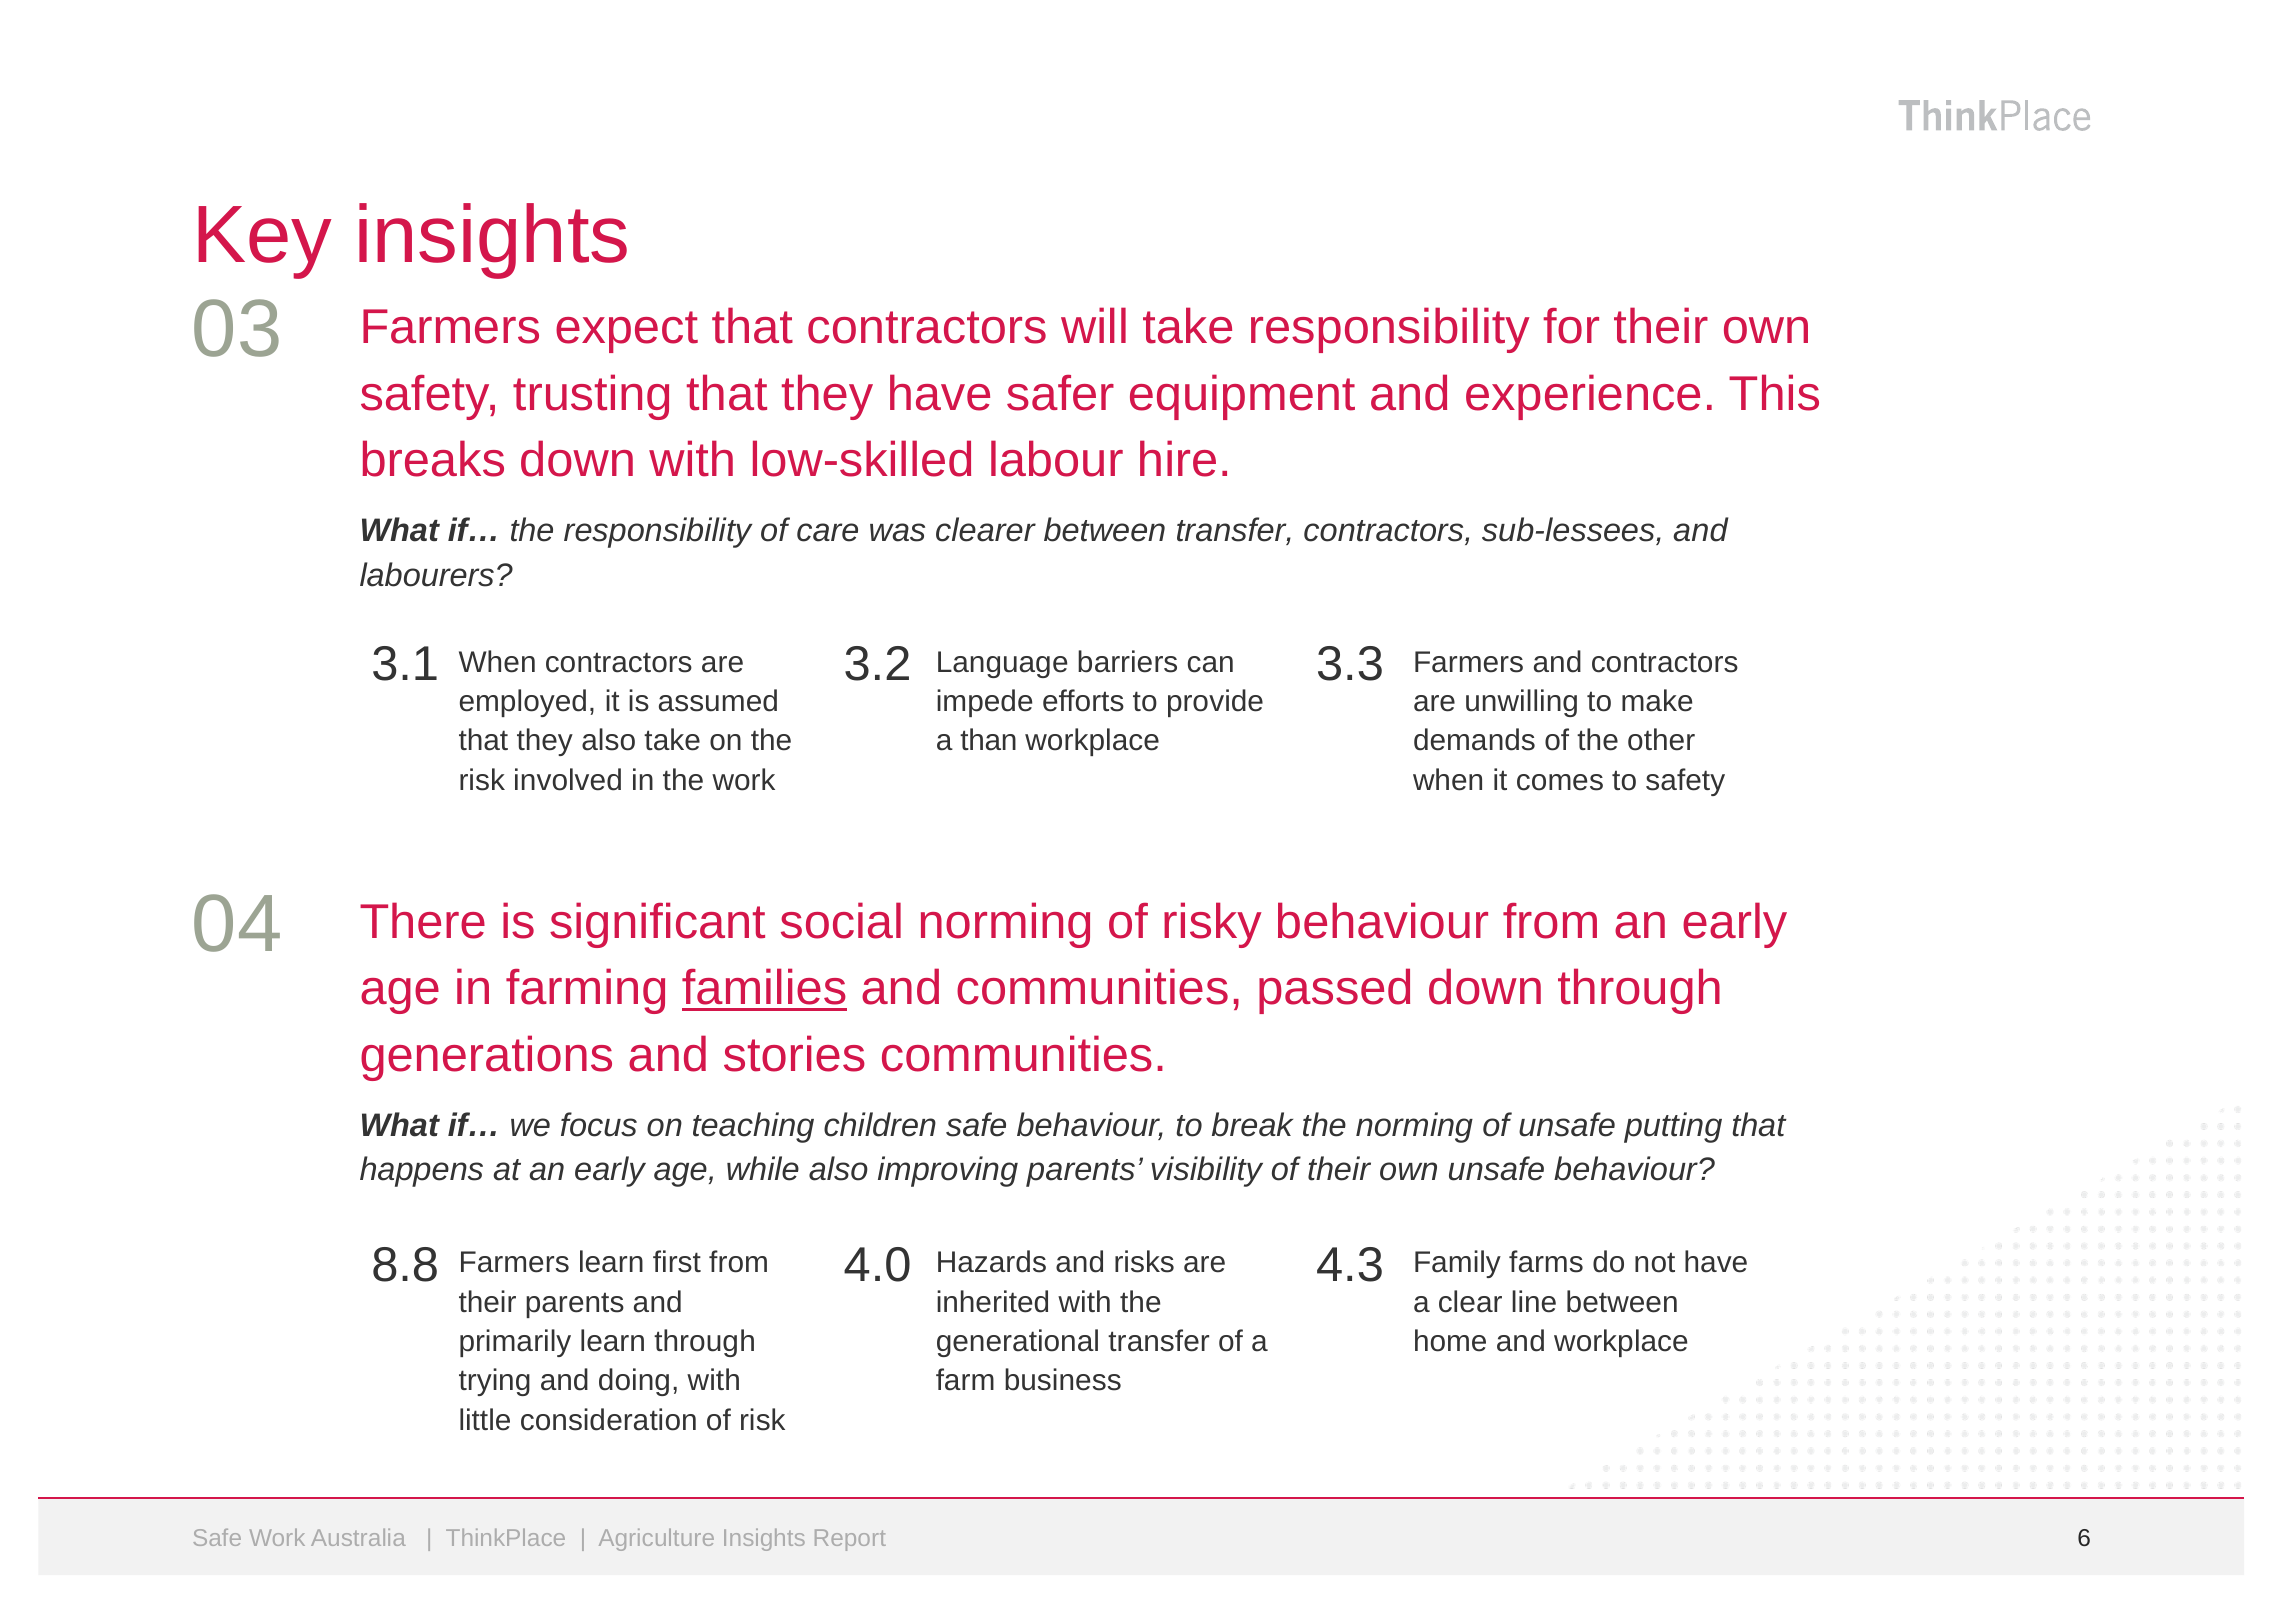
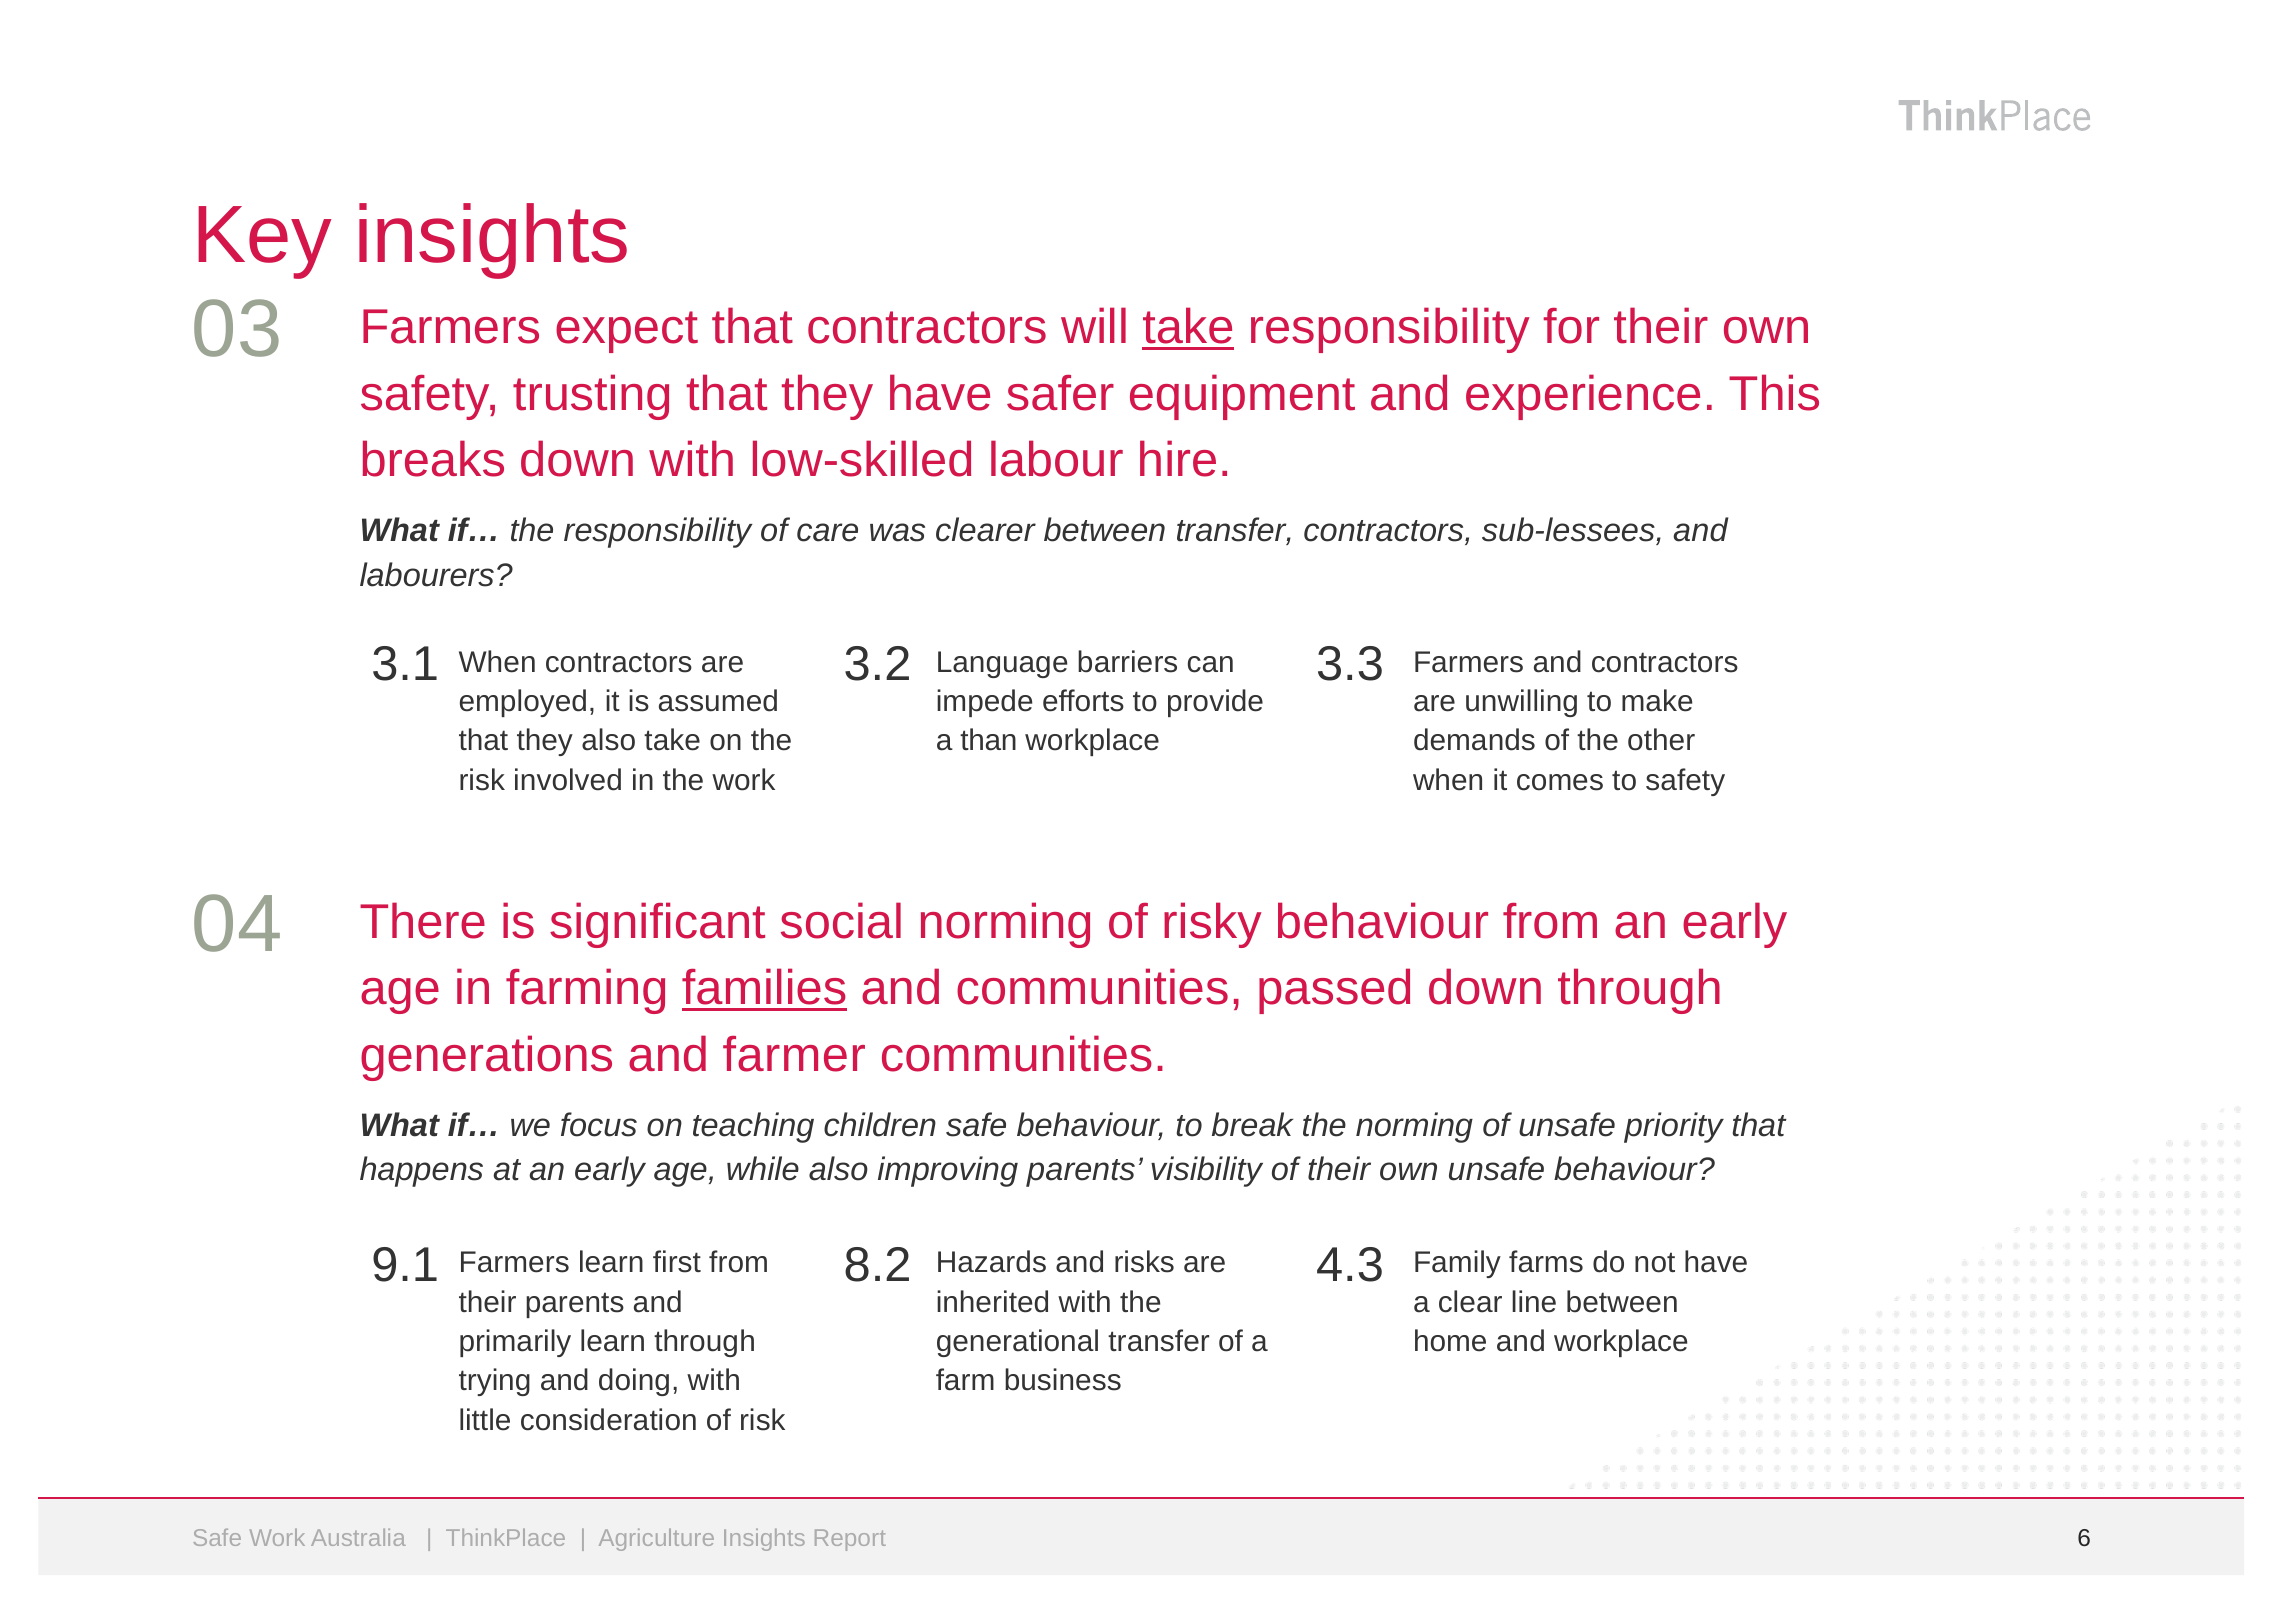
take at (1188, 327) underline: none -> present
stories: stories -> farmer
putting: putting -> priority
8.8: 8.8 -> 9.1
4.0: 4.0 -> 8.2
